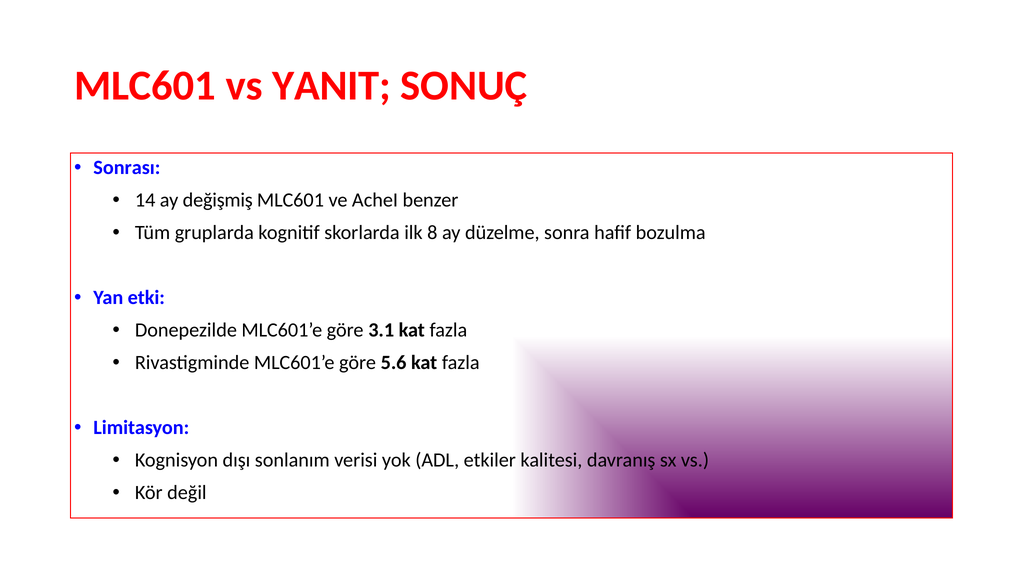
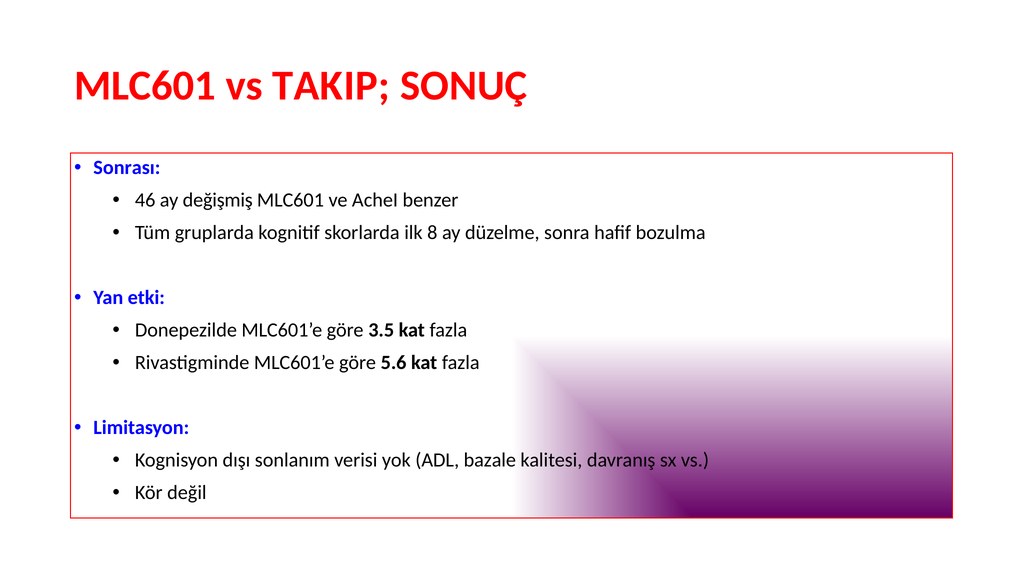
YANIT: YANIT -> TAKIP
14: 14 -> 46
3.1: 3.1 -> 3.5
etkiler: etkiler -> bazale
